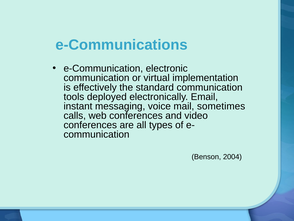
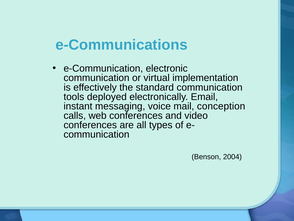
sometimes: sometimes -> conception
